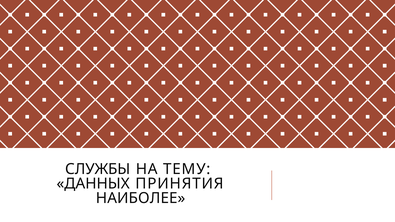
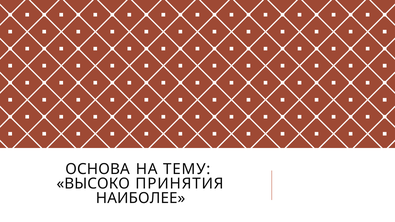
СЛУЖБЫ: СЛУЖБЫ -> ОСНОВА
ДАННЫХ: ДАННЫХ -> ВЫСОКО
